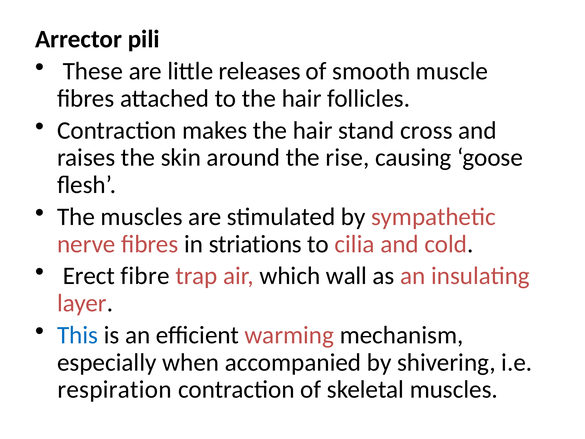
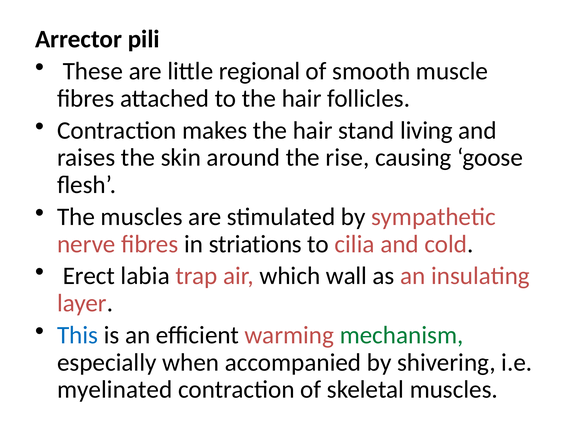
releases: releases -> regional
cross: cross -> living
fibre: fibre -> labia
mechanism colour: black -> green
respiration: respiration -> myelinated
